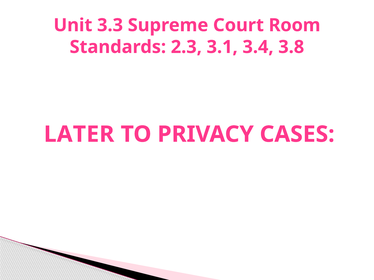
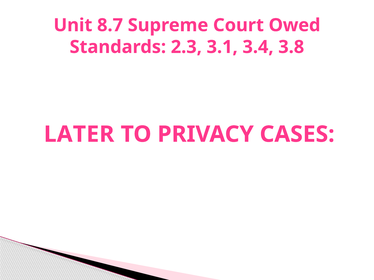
3.3: 3.3 -> 8.7
Room: Room -> Owed
